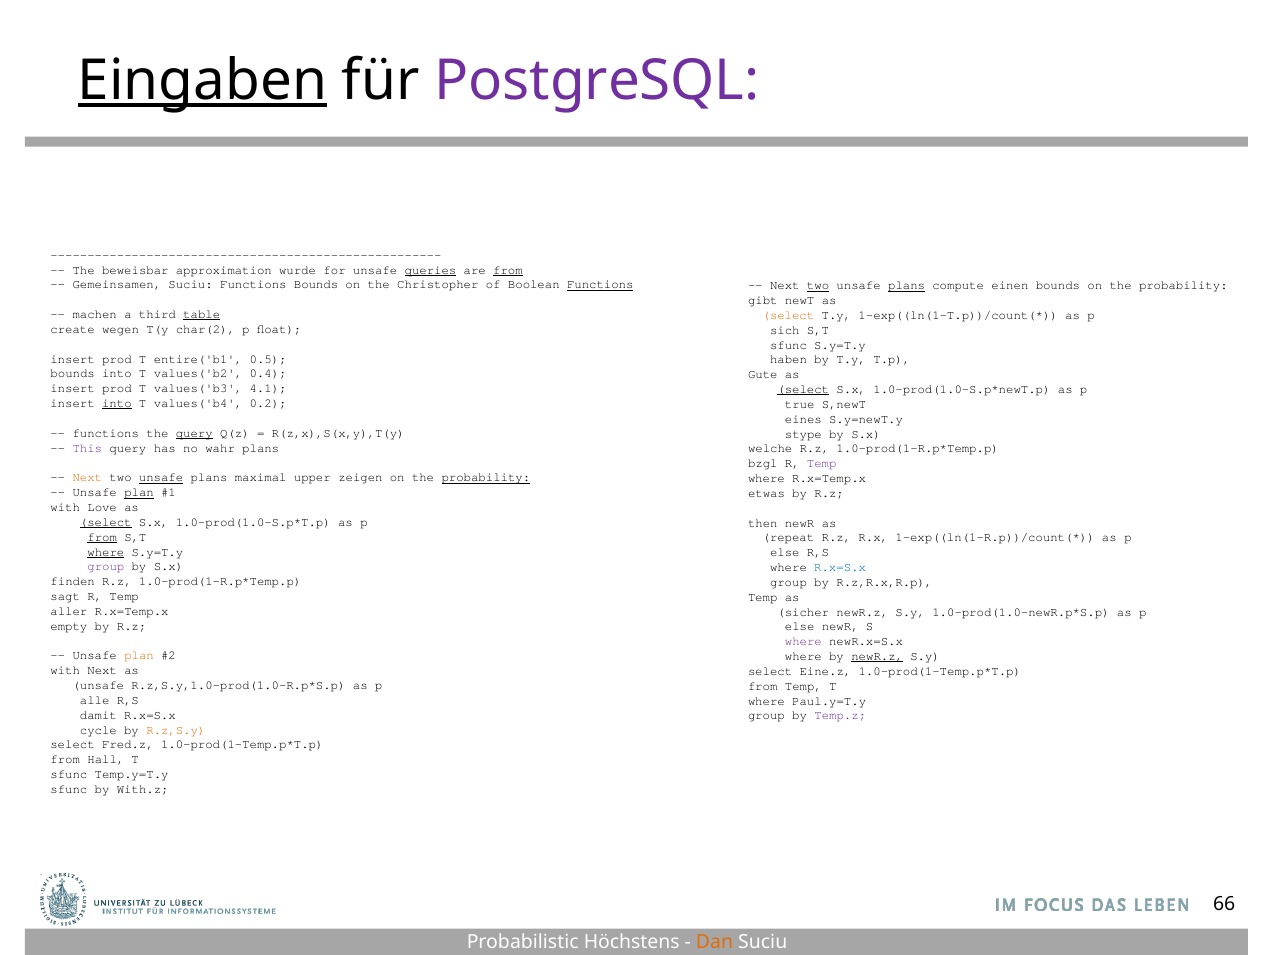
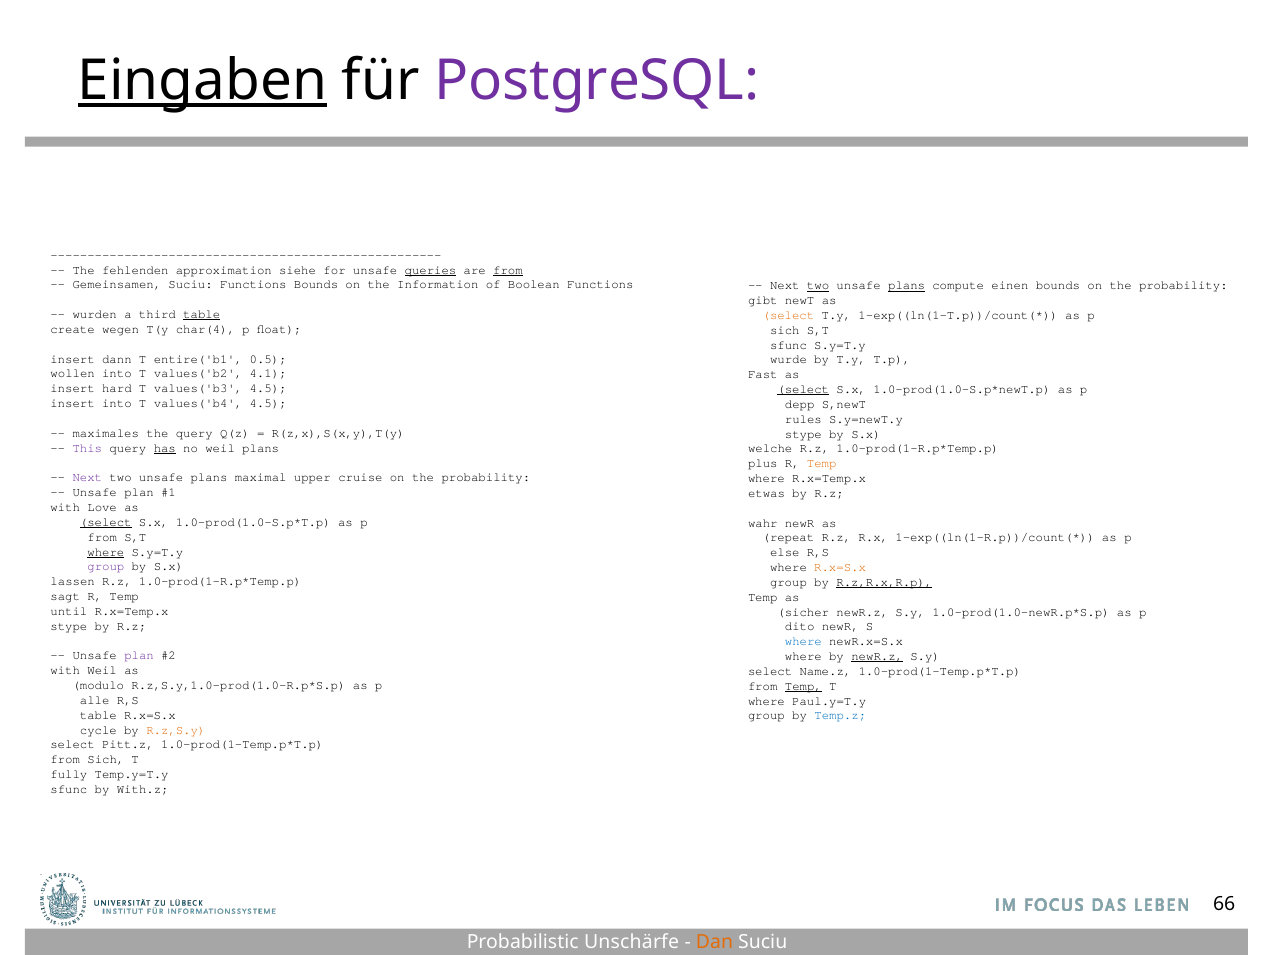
beweisbar: beweisbar -> fehlenden
wurde: wurde -> siehe
Christopher: Christopher -> Information
Functions at (600, 285) underline: present -> none
machen: machen -> wurden
char(2: char(2 -> char(4
prod at (117, 359): prod -> dann
haben: haben -> wurde
bounds at (73, 374): bounds -> wollen
0.4: 0.4 -> 4.1
Gute: Gute -> Fast
prod at (117, 389): prod -> hard
values('b3 4.1: 4.1 -> 4.5
into at (117, 403) underline: present -> none
values('b4 0.2: 0.2 -> 4.5
true: true -> depp
eines: eines -> rules
functions at (106, 433): functions -> maximales
query at (194, 433) underline: present -> none
has underline: none -> present
no wahr: wahr -> weil
bzgl: bzgl -> plus
Temp at (822, 464) colour: purple -> orange
Next at (87, 478) colour: orange -> purple
unsafe at (161, 478) underline: present -> none
zeigen: zeigen -> cruise
probability at (486, 478) underline: present -> none
plan at (139, 492) underline: present -> none
then: then -> wahr
from at (102, 537) underline: present -> none
R.x=S.x at (840, 567) colour: blue -> orange
finden: finden -> lassen
R.z,R.x,R.p underline: none -> present
aller: aller -> until
empty at (69, 626): empty -> stype
else at (800, 627): else -> dito
where at (803, 642) colour: purple -> blue
plan at (139, 656) colour: orange -> purple
with Next: Next -> Weil
Eine.z: Eine.z -> Name.z
unsafe at (98, 685): unsafe -> modulo
Temp at (803, 686) underline: none -> present
damit at (98, 715): damit -> table
Temp.z colour: purple -> blue
Fred.z: Fred.z -> Pitt.z
from Hall: Hall -> Sich
sfunc at (69, 774): sfunc -> fully
Höchstens: Höchstens -> Unschärfe
